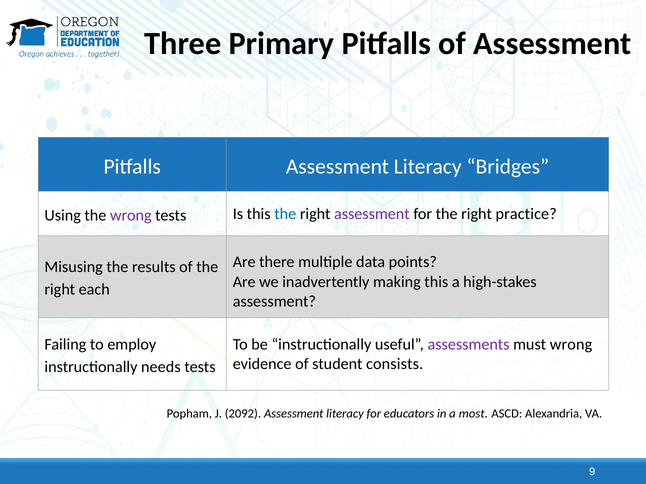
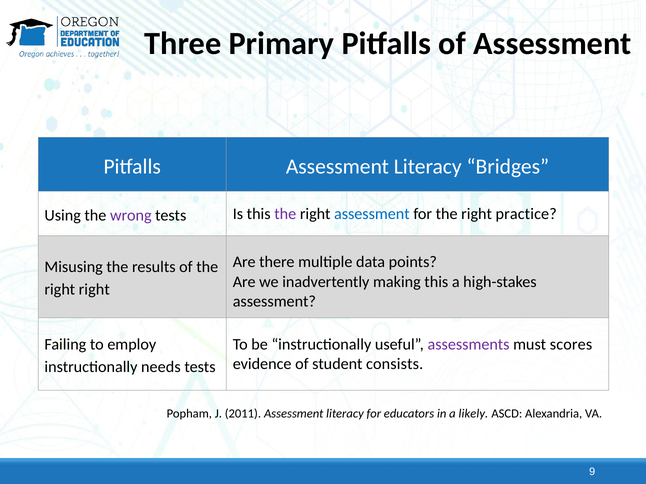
the at (285, 214) colour: blue -> purple
assessment at (372, 214) colour: purple -> blue
right each: each -> right
must wrong: wrong -> scores
2092: 2092 -> 2011
most: most -> likely
